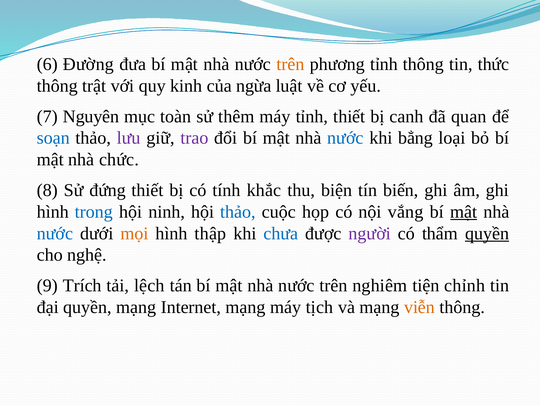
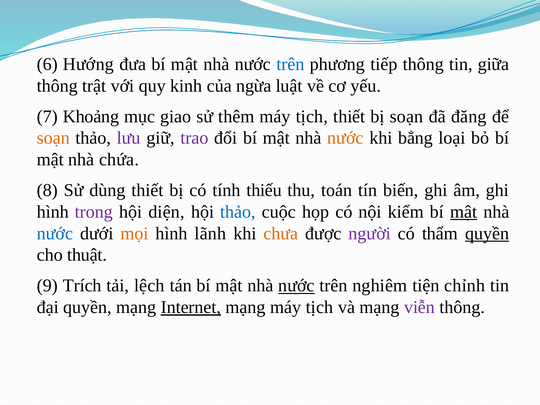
Đường: Đường -> Hướng
trên at (290, 64) colour: orange -> blue
phương tỉnh: tỉnh -> tiếp
thức: thức -> giữa
Nguyên: Nguyên -> Khoảng
toàn: toàn -> giao
tỉnh at (312, 116): tỉnh -> tịch
bị canh: canh -> soạn
quan: quan -> đăng
soạn at (53, 138) colour: blue -> orange
nước at (345, 138) colour: blue -> orange
chức: chức -> chứa
đứng: đứng -> dùng
khắc: khắc -> thiếu
biện: biện -> toán
trong colour: blue -> purple
ninh: ninh -> diện
vắng: vắng -> kiểm
thập: thập -> lãnh
chưa colour: blue -> orange
nghệ: nghệ -> thuật
nước at (296, 286) underline: none -> present
Internet underline: none -> present
viễn colour: orange -> purple
